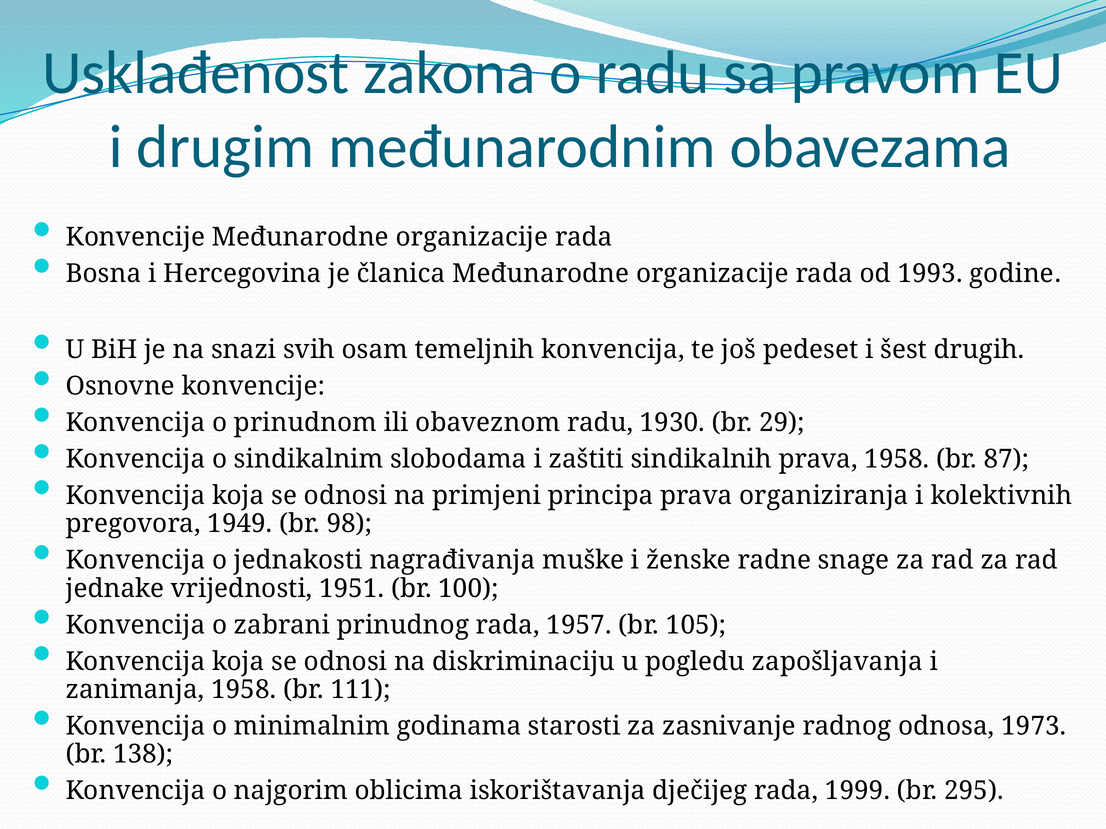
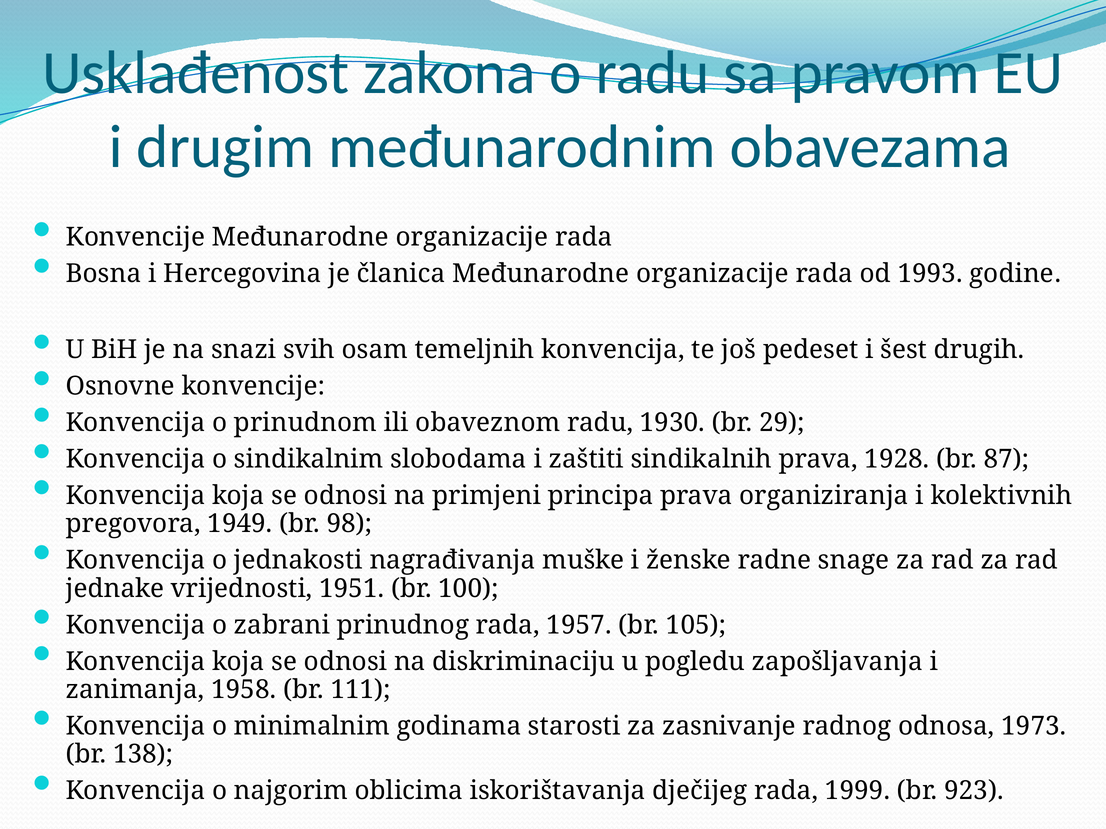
prava 1958: 1958 -> 1928
295: 295 -> 923
